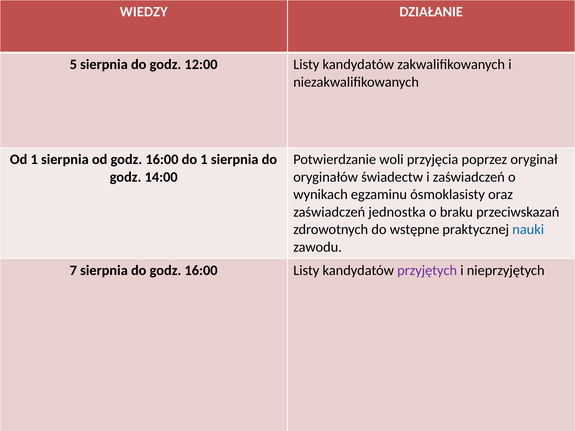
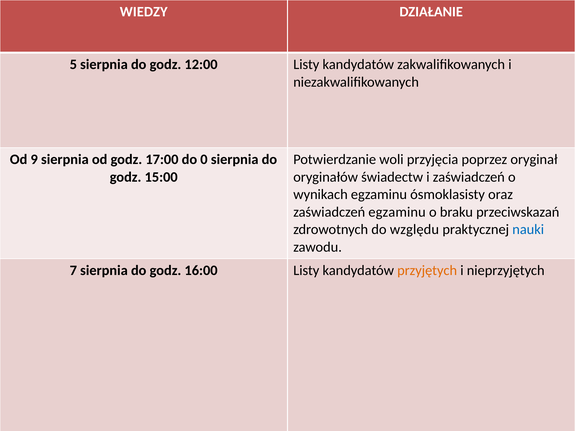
Od 1: 1 -> 9
od godz 16:00: 16:00 -> 17:00
do 1: 1 -> 0
14:00: 14:00 -> 15:00
zaświadczeń jednostka: jednostka -> egzaminu
wstępne: wstępne -> względu
przyjętych colour: purple -> orange
